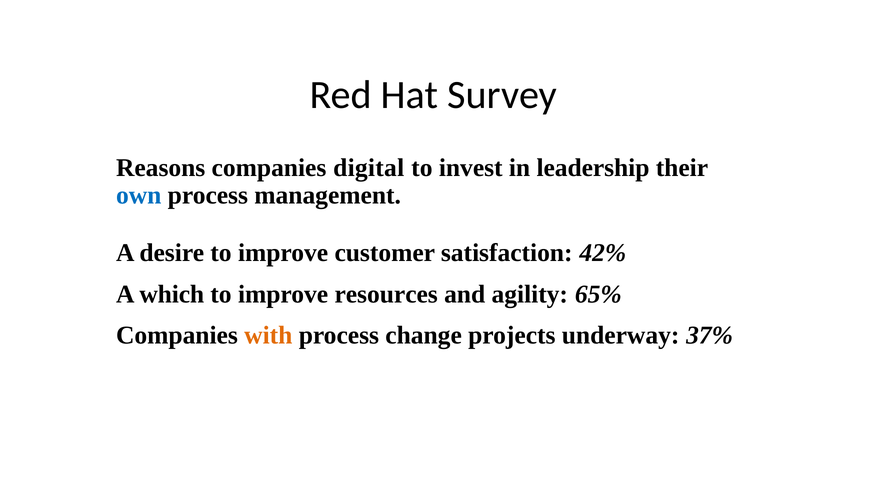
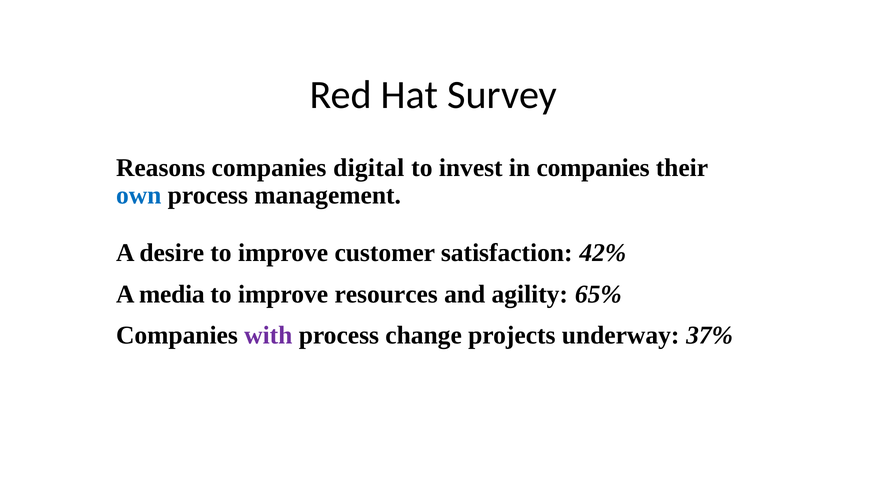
in leadership: leadership -> companies
which: which -> media
with colour: orange -> purple
